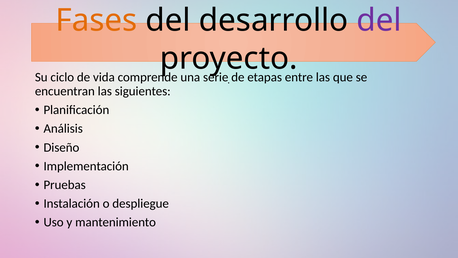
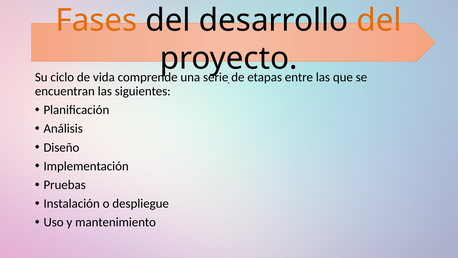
del at (379, 20) colour: purple -> orange
